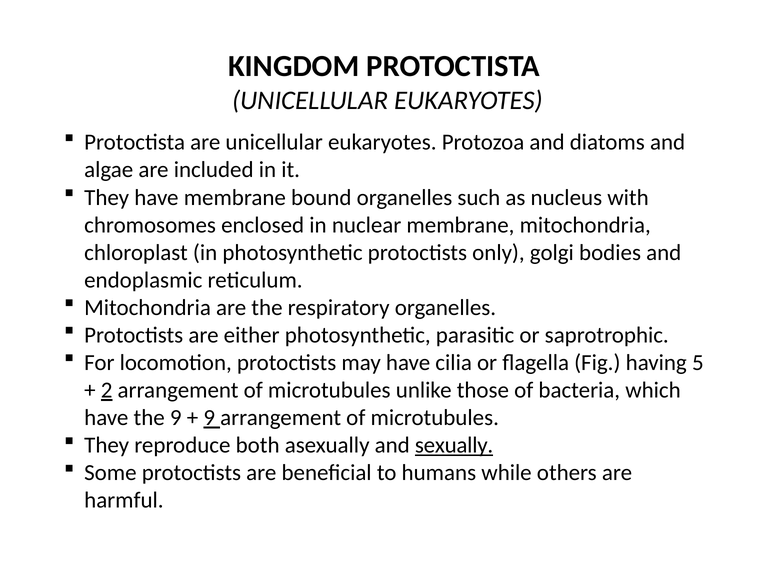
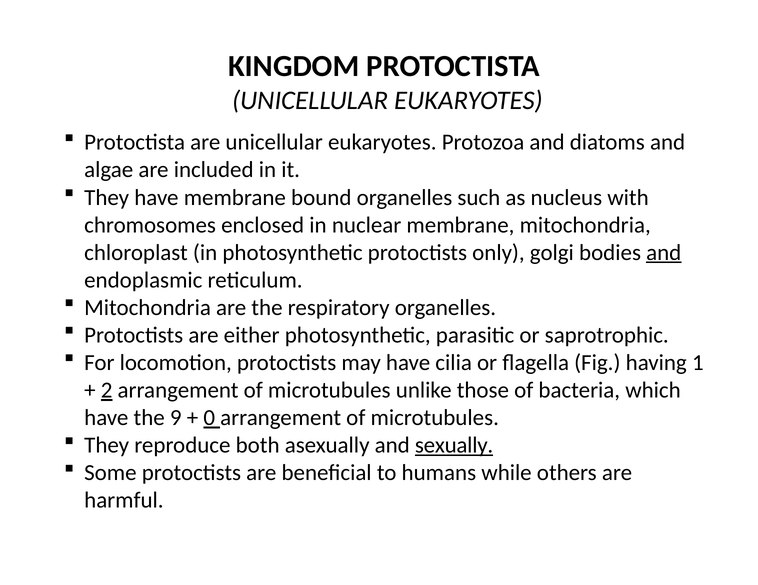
and at (664, 253) underline: none -> present
5: 5 -> 1
9 at (209, 418): 9 -> 0
